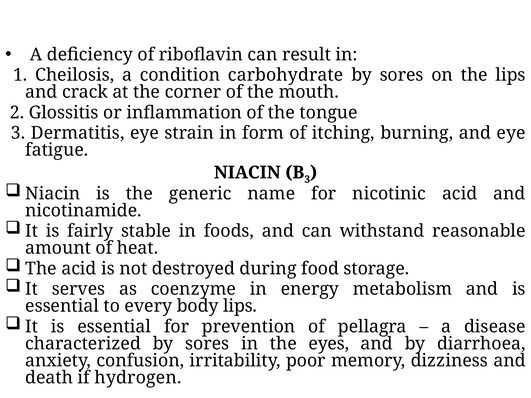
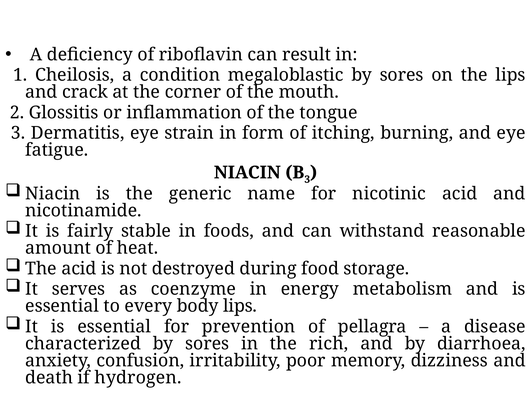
carbohydrate: carbohydrate -> megaloblastic
eyes: eyes -> rich
